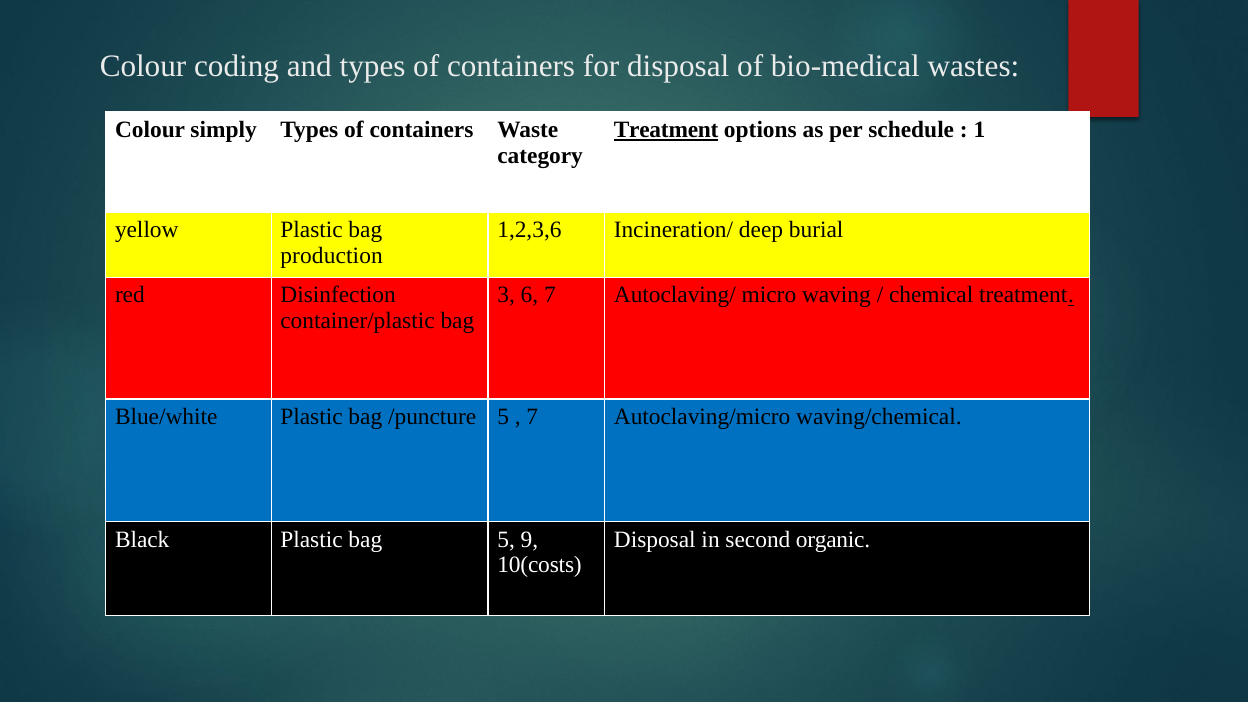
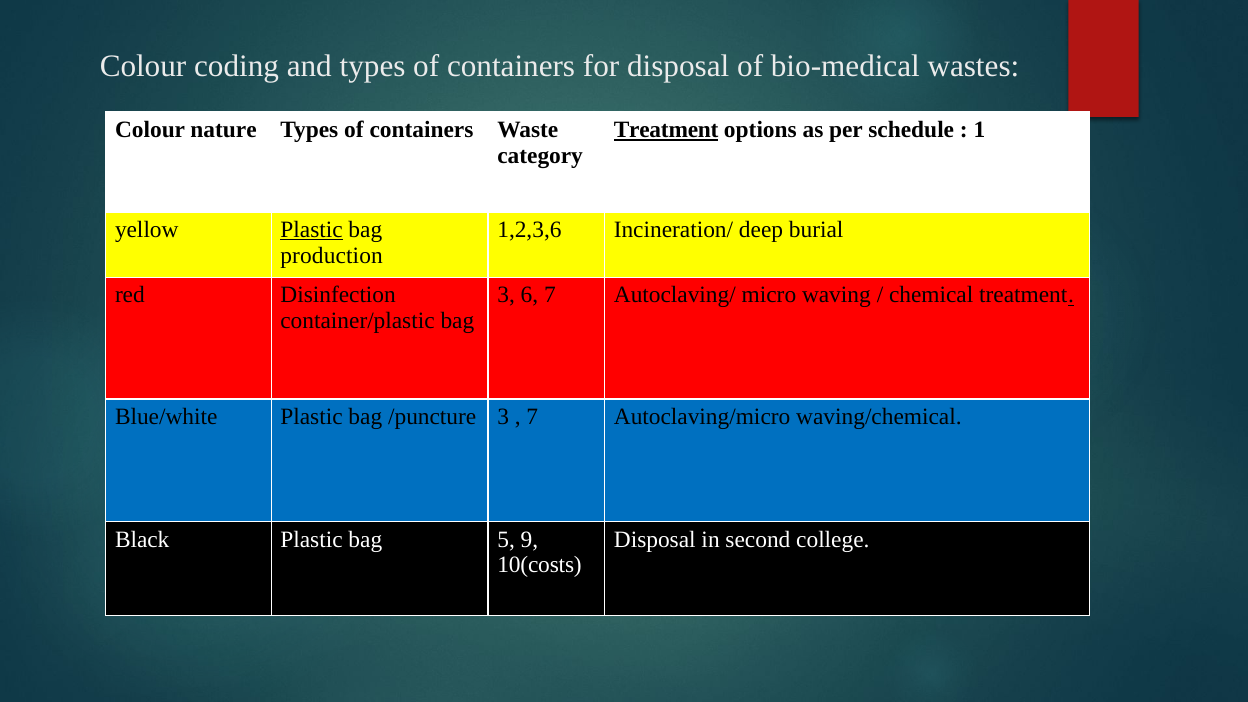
simply: simply -> nature
Plastic at (312, 229) underline: none -> present
/puncture 5: 5 -> 3
organic: organic -> college
